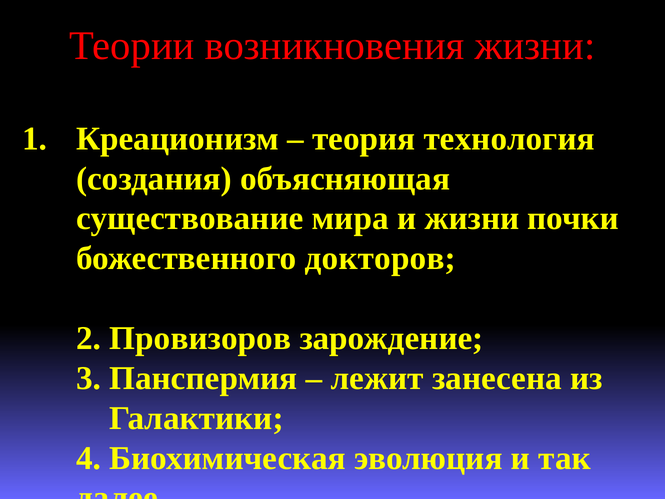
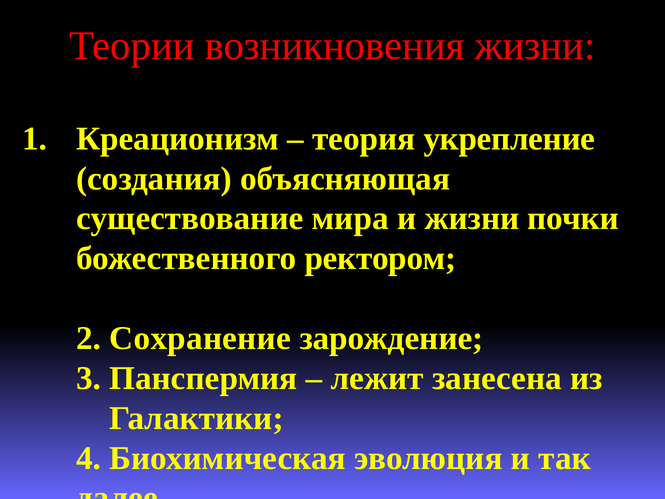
технология: технология -> укрепление
докторов: докторов -> ректором
Провизоров: Провизоров -> Сохранение
